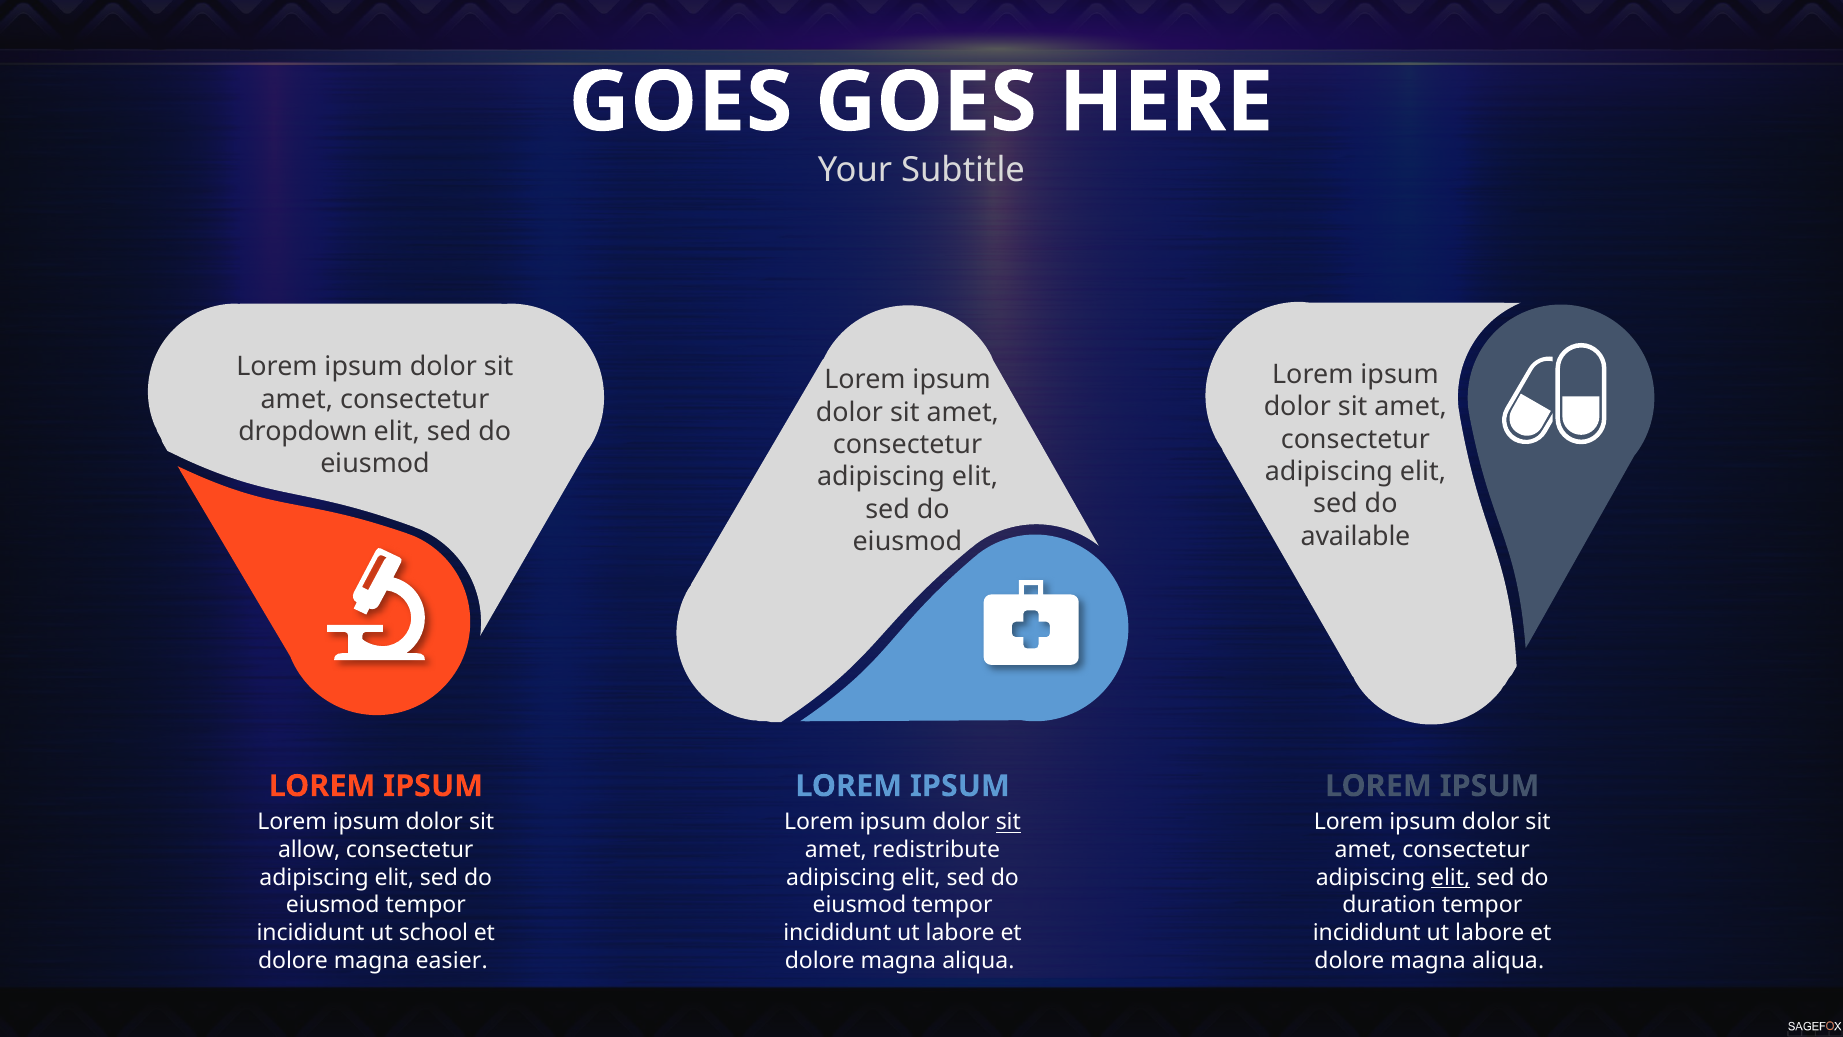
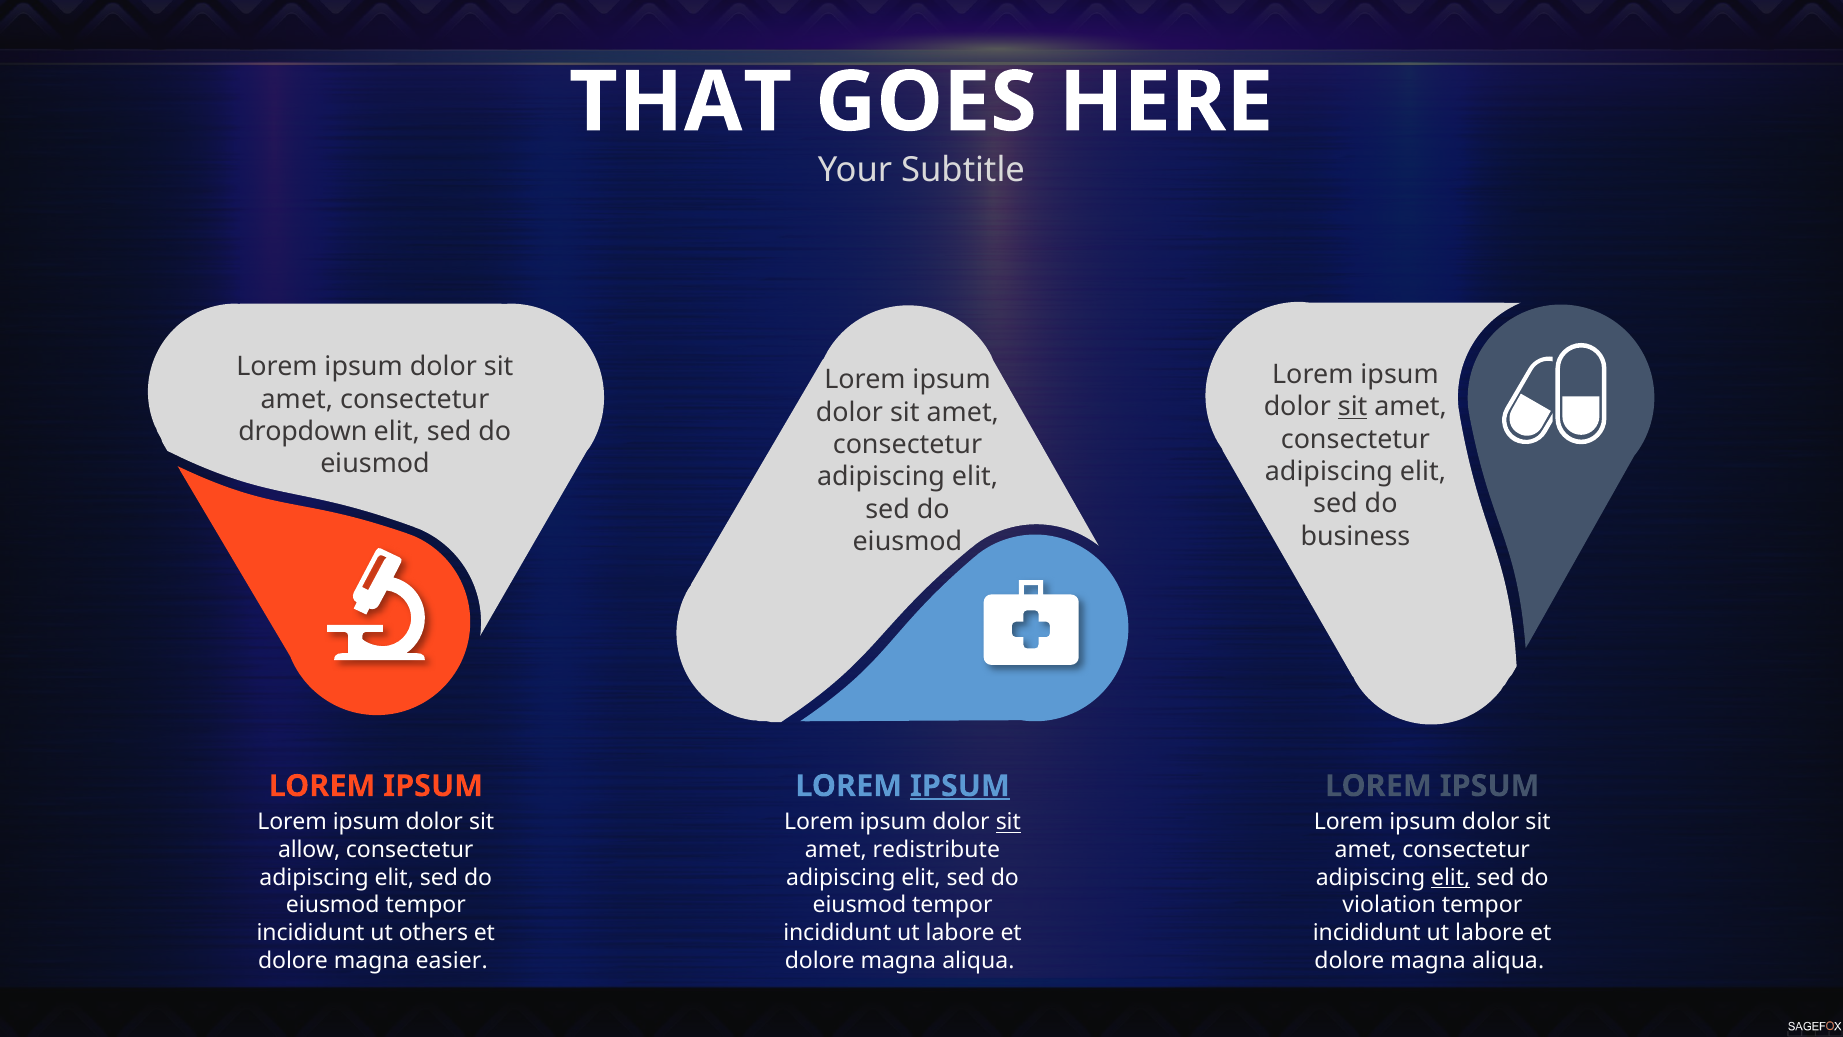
GOES at (681, 102): GOES -> THAT
sit at (1353, 407) underline: none -> present
available: available -> business
IPSUM at (960, 786) underline: none -> present
duration: duration -> violation
school: school -> others
